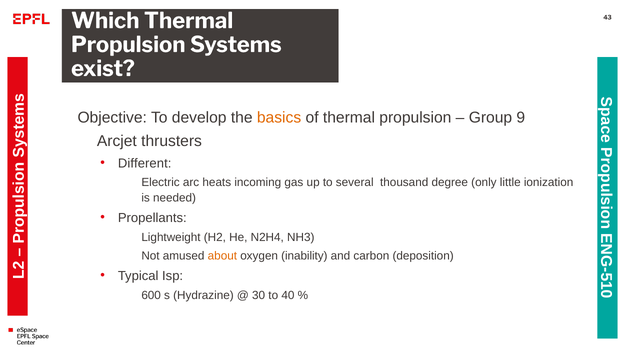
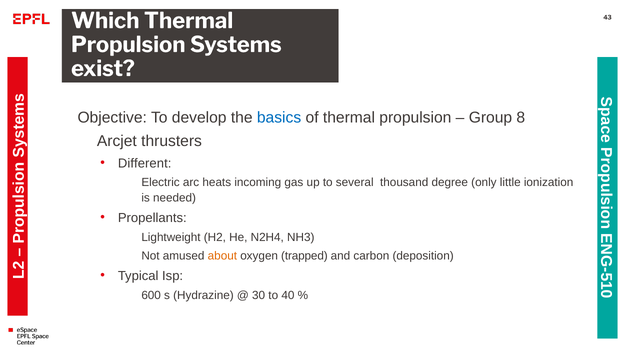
basics colour: orange -> blue
9: 9 -> 8
inability: inability -> trapped
